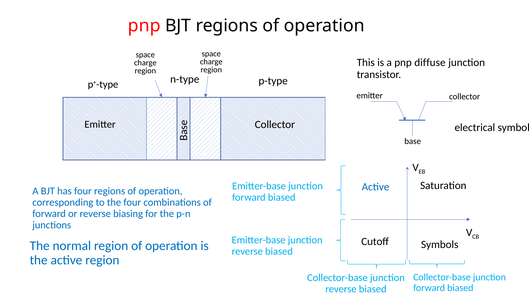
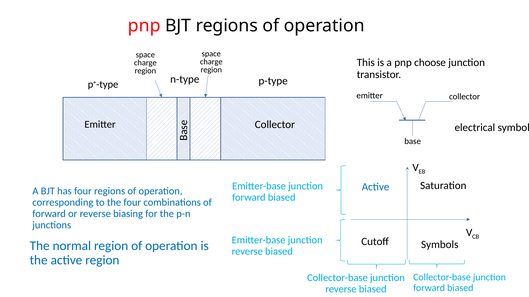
diffuse: diffuse -> choose
